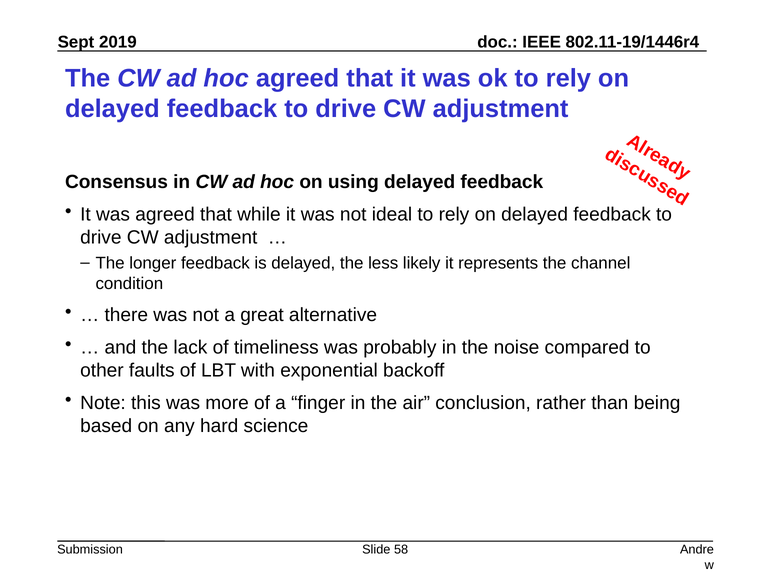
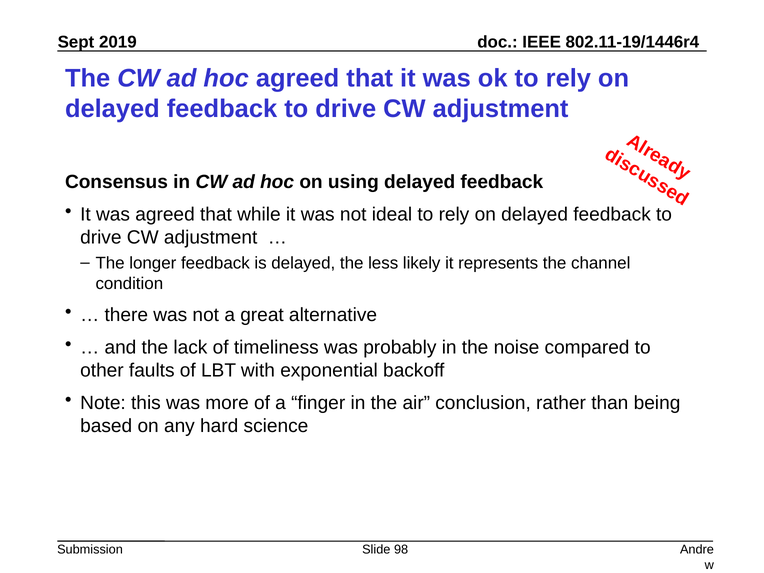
58: 58 -> 98
